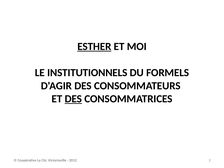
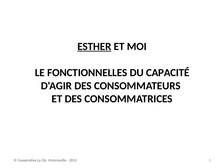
INSTITUTIONNELS: INSTITUTIONNELS -> FONCTIONNELLES
FORMELS: FORMELS -> CAPACITÉ
DES at (73, 99) underline: present -> none
